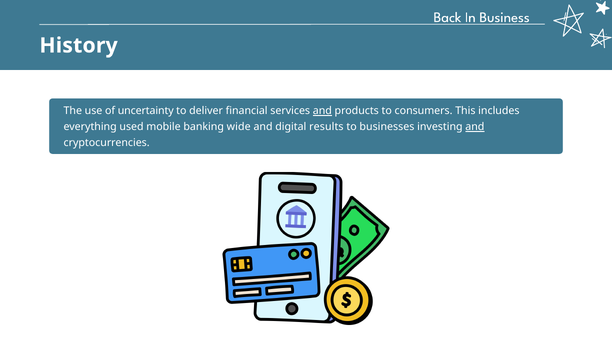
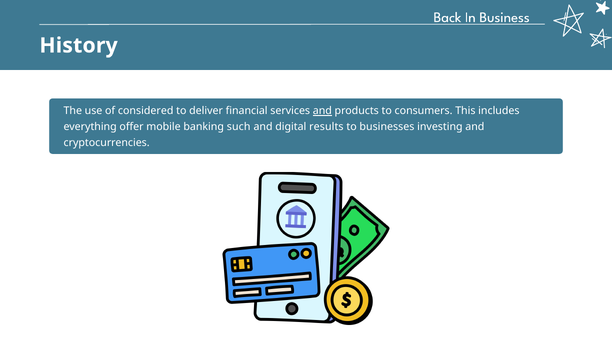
uncertainty: uncertainty -> considered
used: used -> offer
wide: wide -> such
and at (475, 127) underline: present -> none
